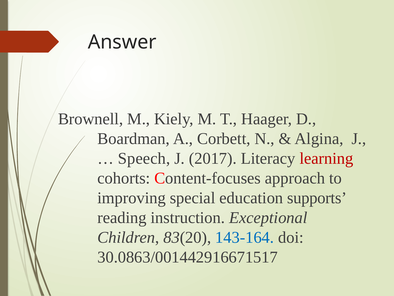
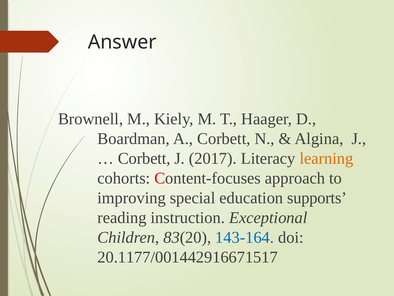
Speech at (144, 158): Speech -> Corbett
learning colour: red -> orange
30.0863/001442916671517: 30.0863/001442916671517 -> 20.1177/001442916671517
